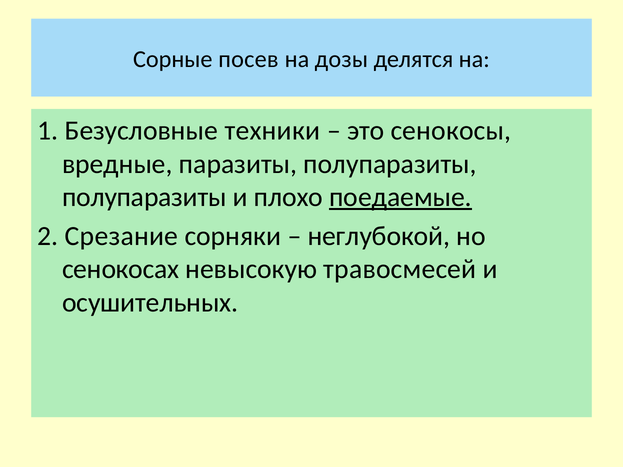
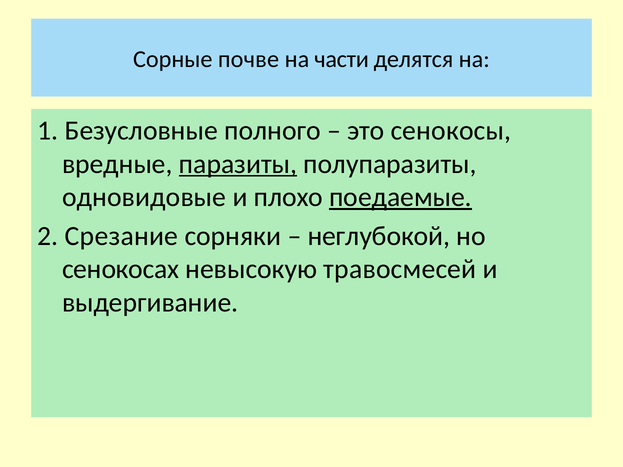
посев: посев -> почве
дозы: дозы -> части
техники: техники -> полного
паразиты underline: none -> present
полупаразиты at (144, 197): полупаразиты -> одновидовые
осушительных: осушительных -> выдергивание
